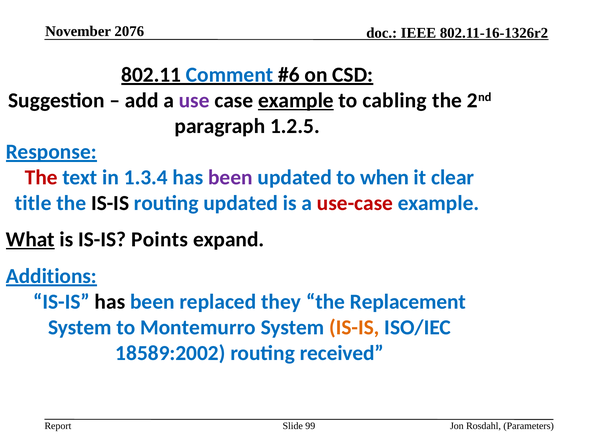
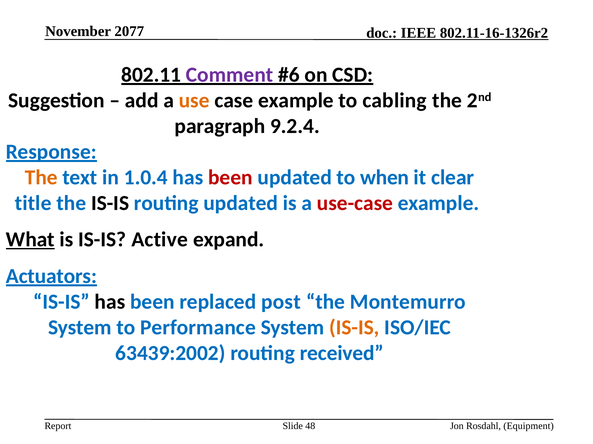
2076: 2076 -> 2077
Comment colour: blue -> purple
use colour: purple -> orange
example at (296, 101) underline: present -> none
1.2.5: 1.2.5 -> 9.2.4
The at (41, 178) colour: red -> orange
1.3.4: 1.3.4 -> 1.0.4
been at (230, 178) colour: purple -> red
Points: Points -> Active
Additions: Additions -> Actuators
they: they -> post
Replacement: Replacement -> Montemurro
Montemurro: Montemurro -> Performance
18589:2002: 18589:2002 -> 63439:2002
99: 99 -> 48
Parameters: Parameters -> Equipment
